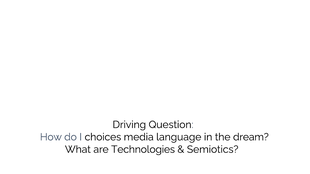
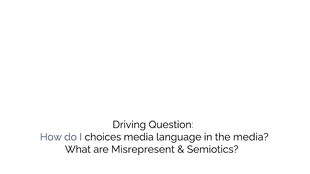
the dream: dream -> media
Technologies: Technologies -> Misrepresent
